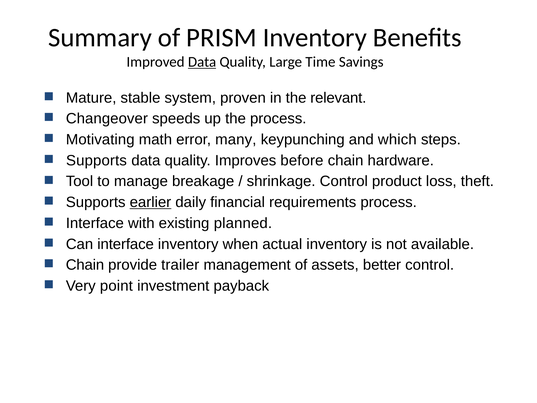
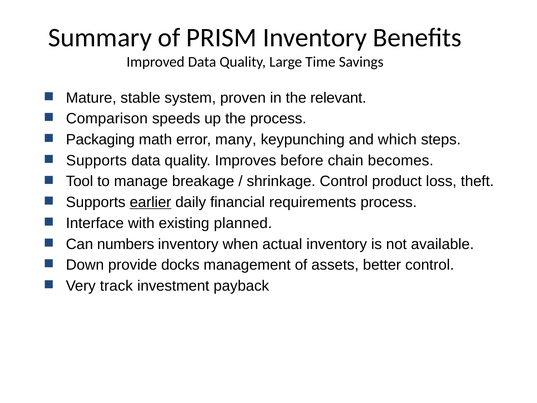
Data at (202, 62) underline: present -> none
Changeover: Changeover -> Comparison
Motivating: Motivating -> Packaging
hardware: hardware -> becomes
Can interface: interface -> numbers
Chain at (85, 265): Chain -> Down
trailer: trailer -> docks
point: point -> track
